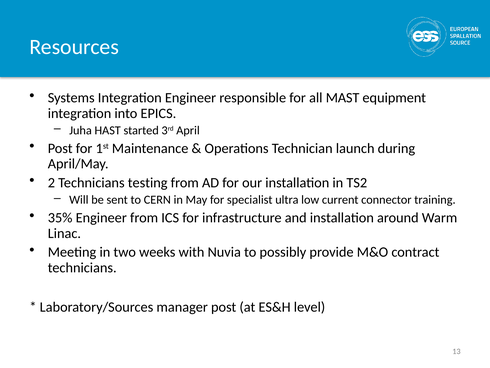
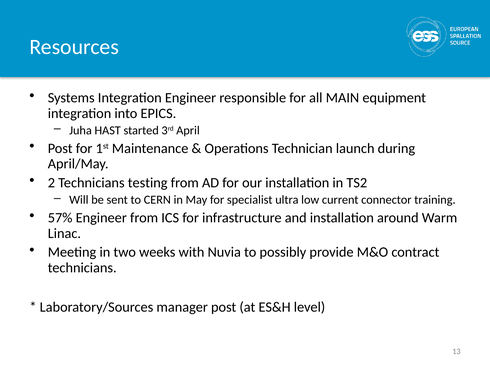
MAST: MAST -> MAIN
35%: 35% -> 57%
